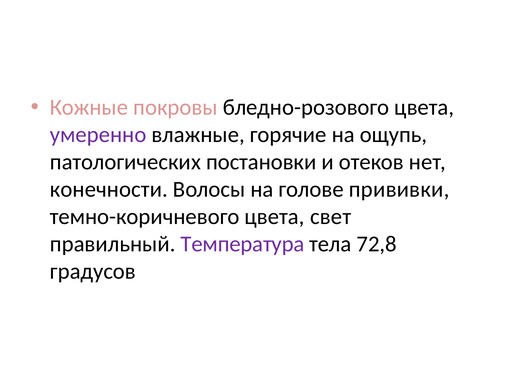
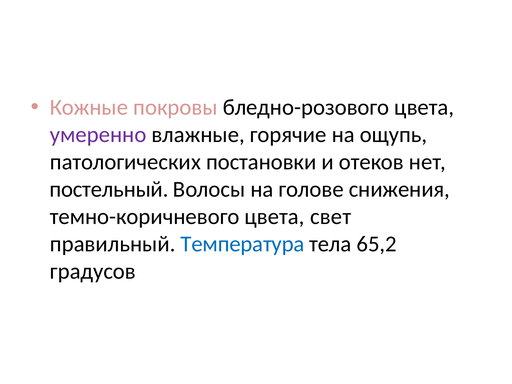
конечности: конечности -> постельный
прививки: прививки -> снижения
Температура colour: purple -> blue
72,8: 72,8 -> 65,2
